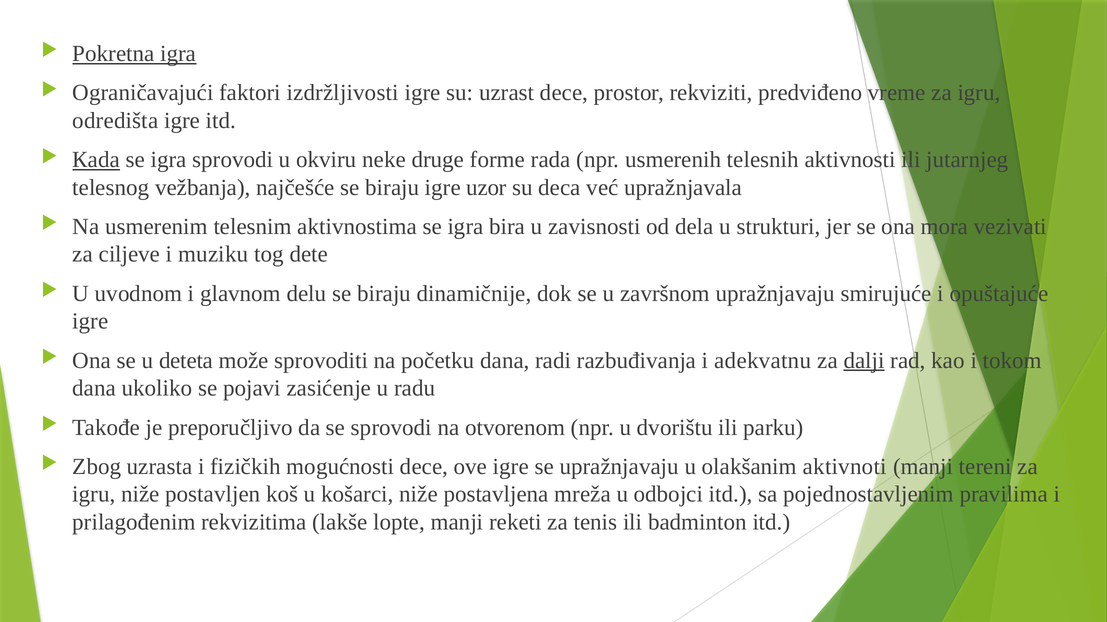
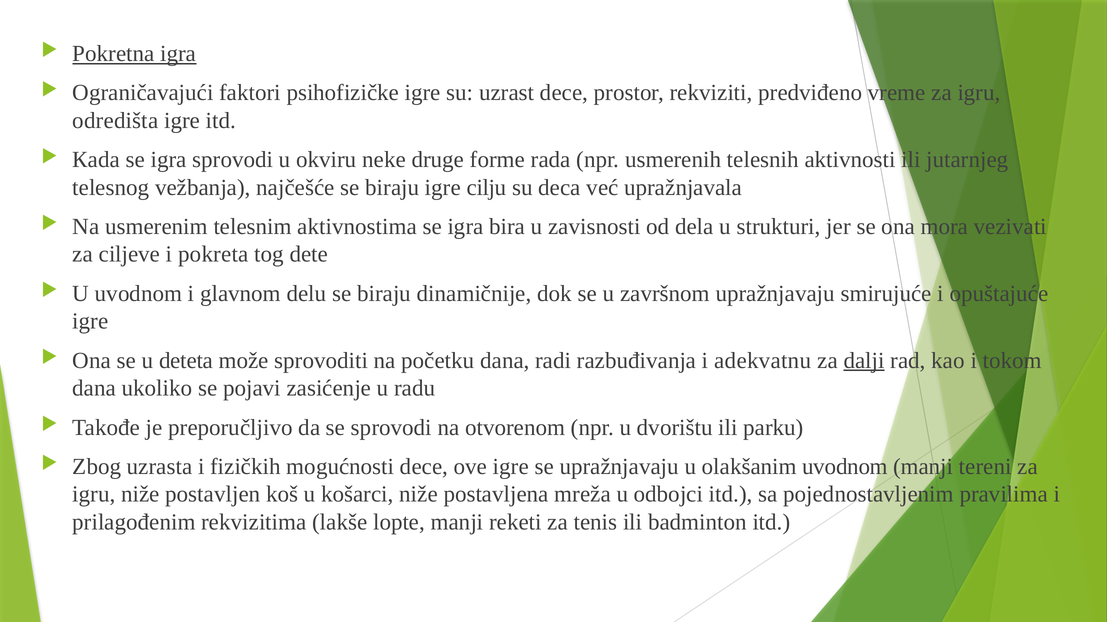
izdržljivosti: izdržljivosti -> psihofizičke
Кada underline: present -> none
uzor: uzor -> cilju
muziku: muziku -> pokreta
olakšanim aktivnoti: aktivnoti -> uvodnom
